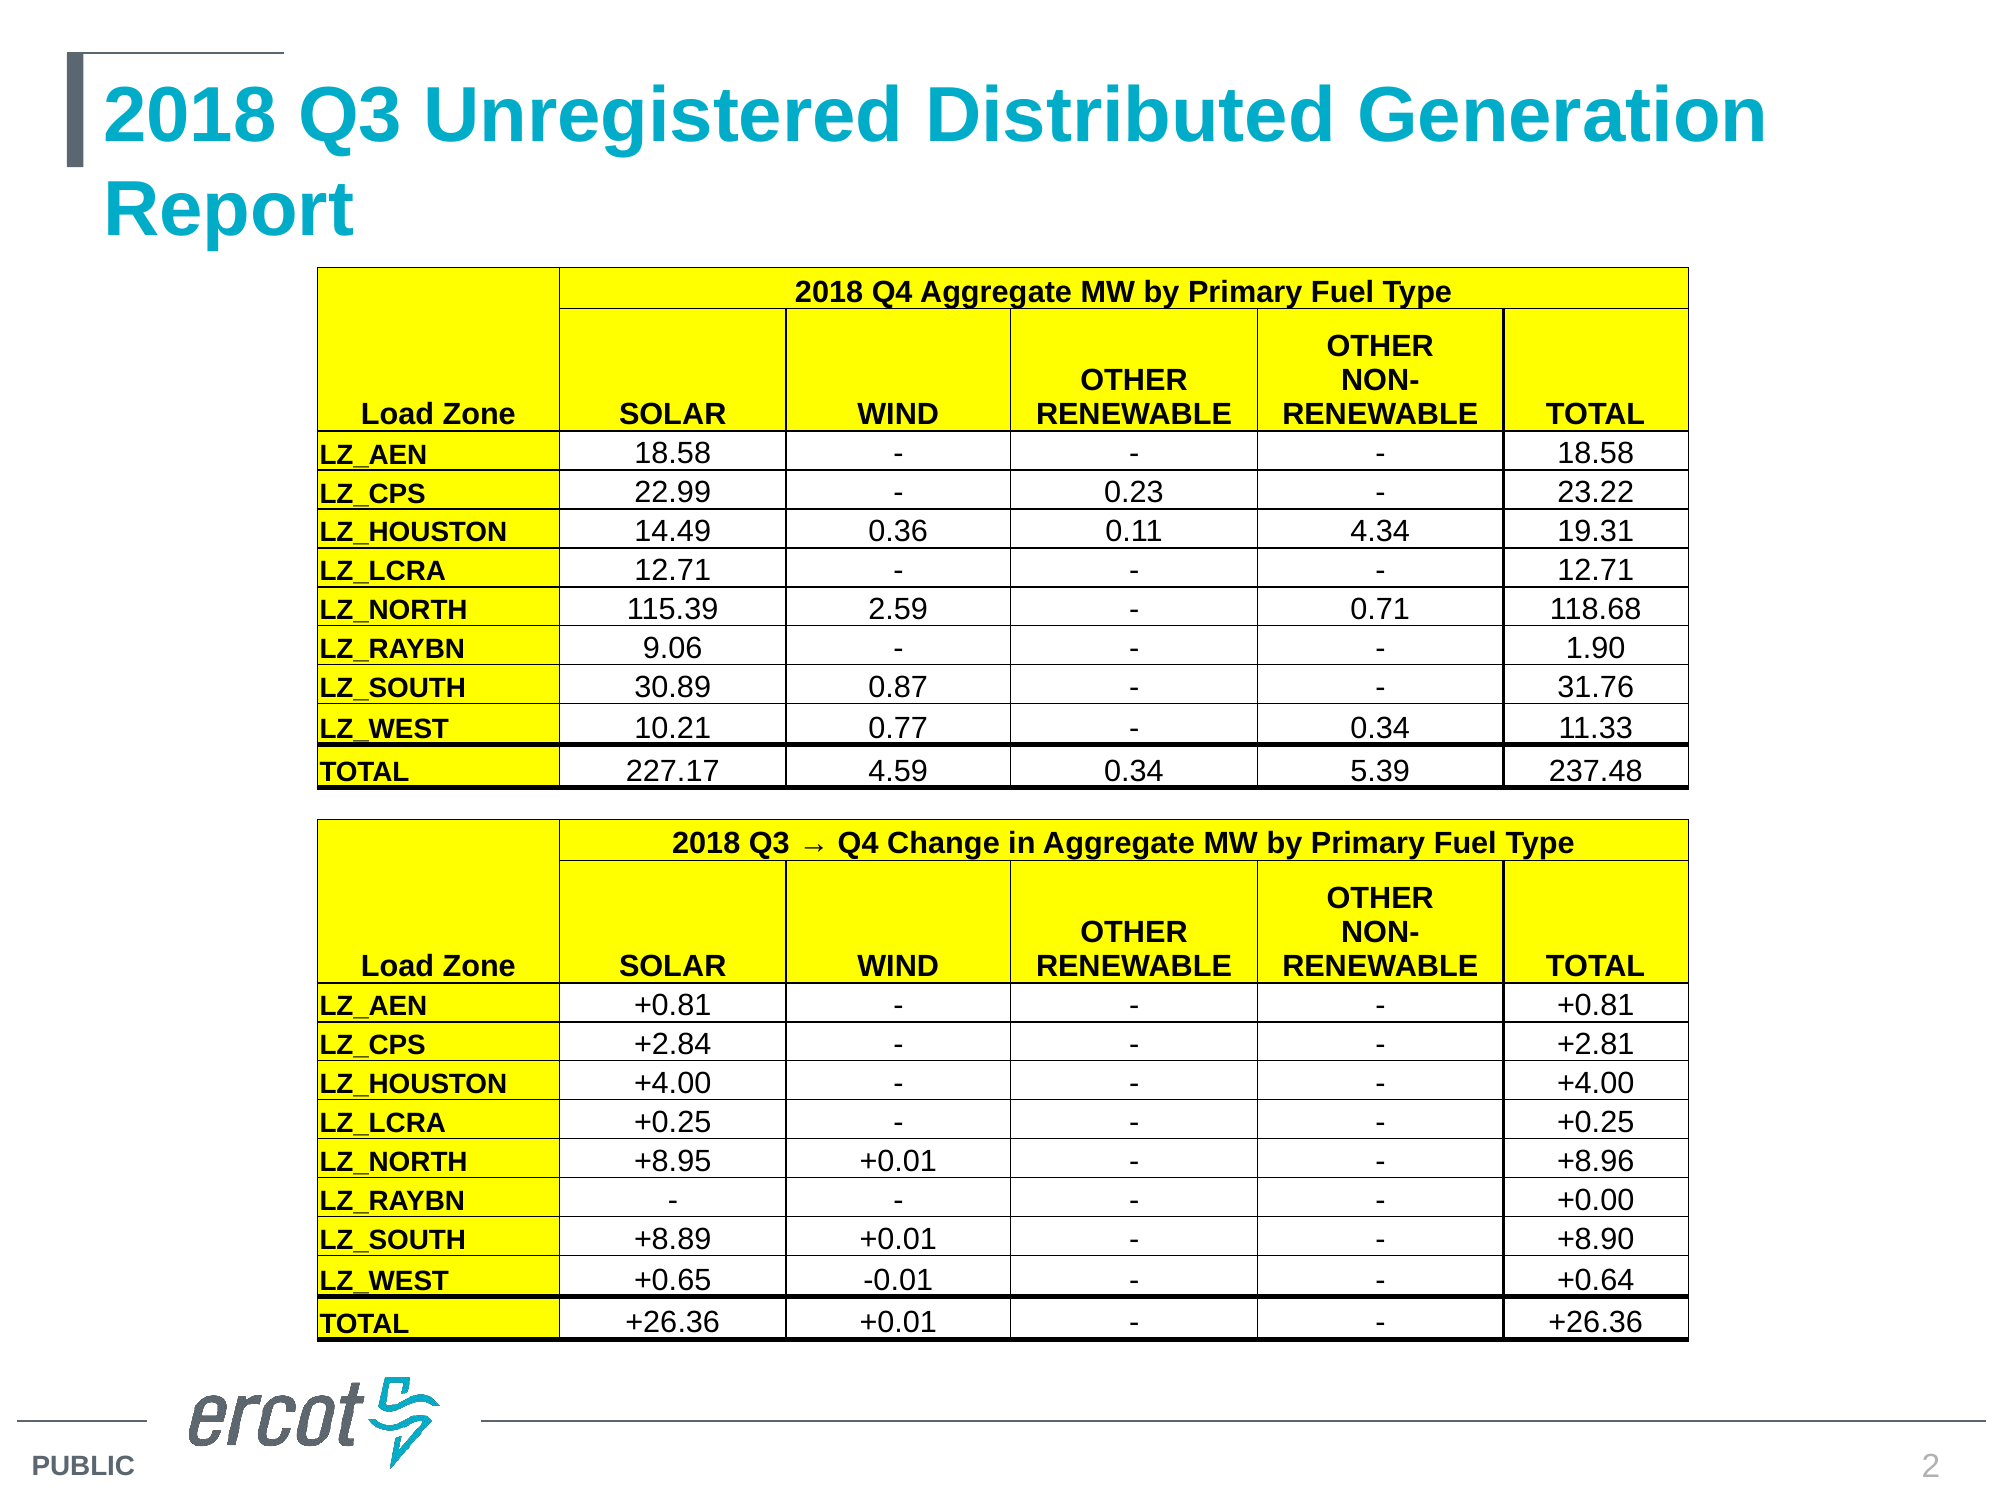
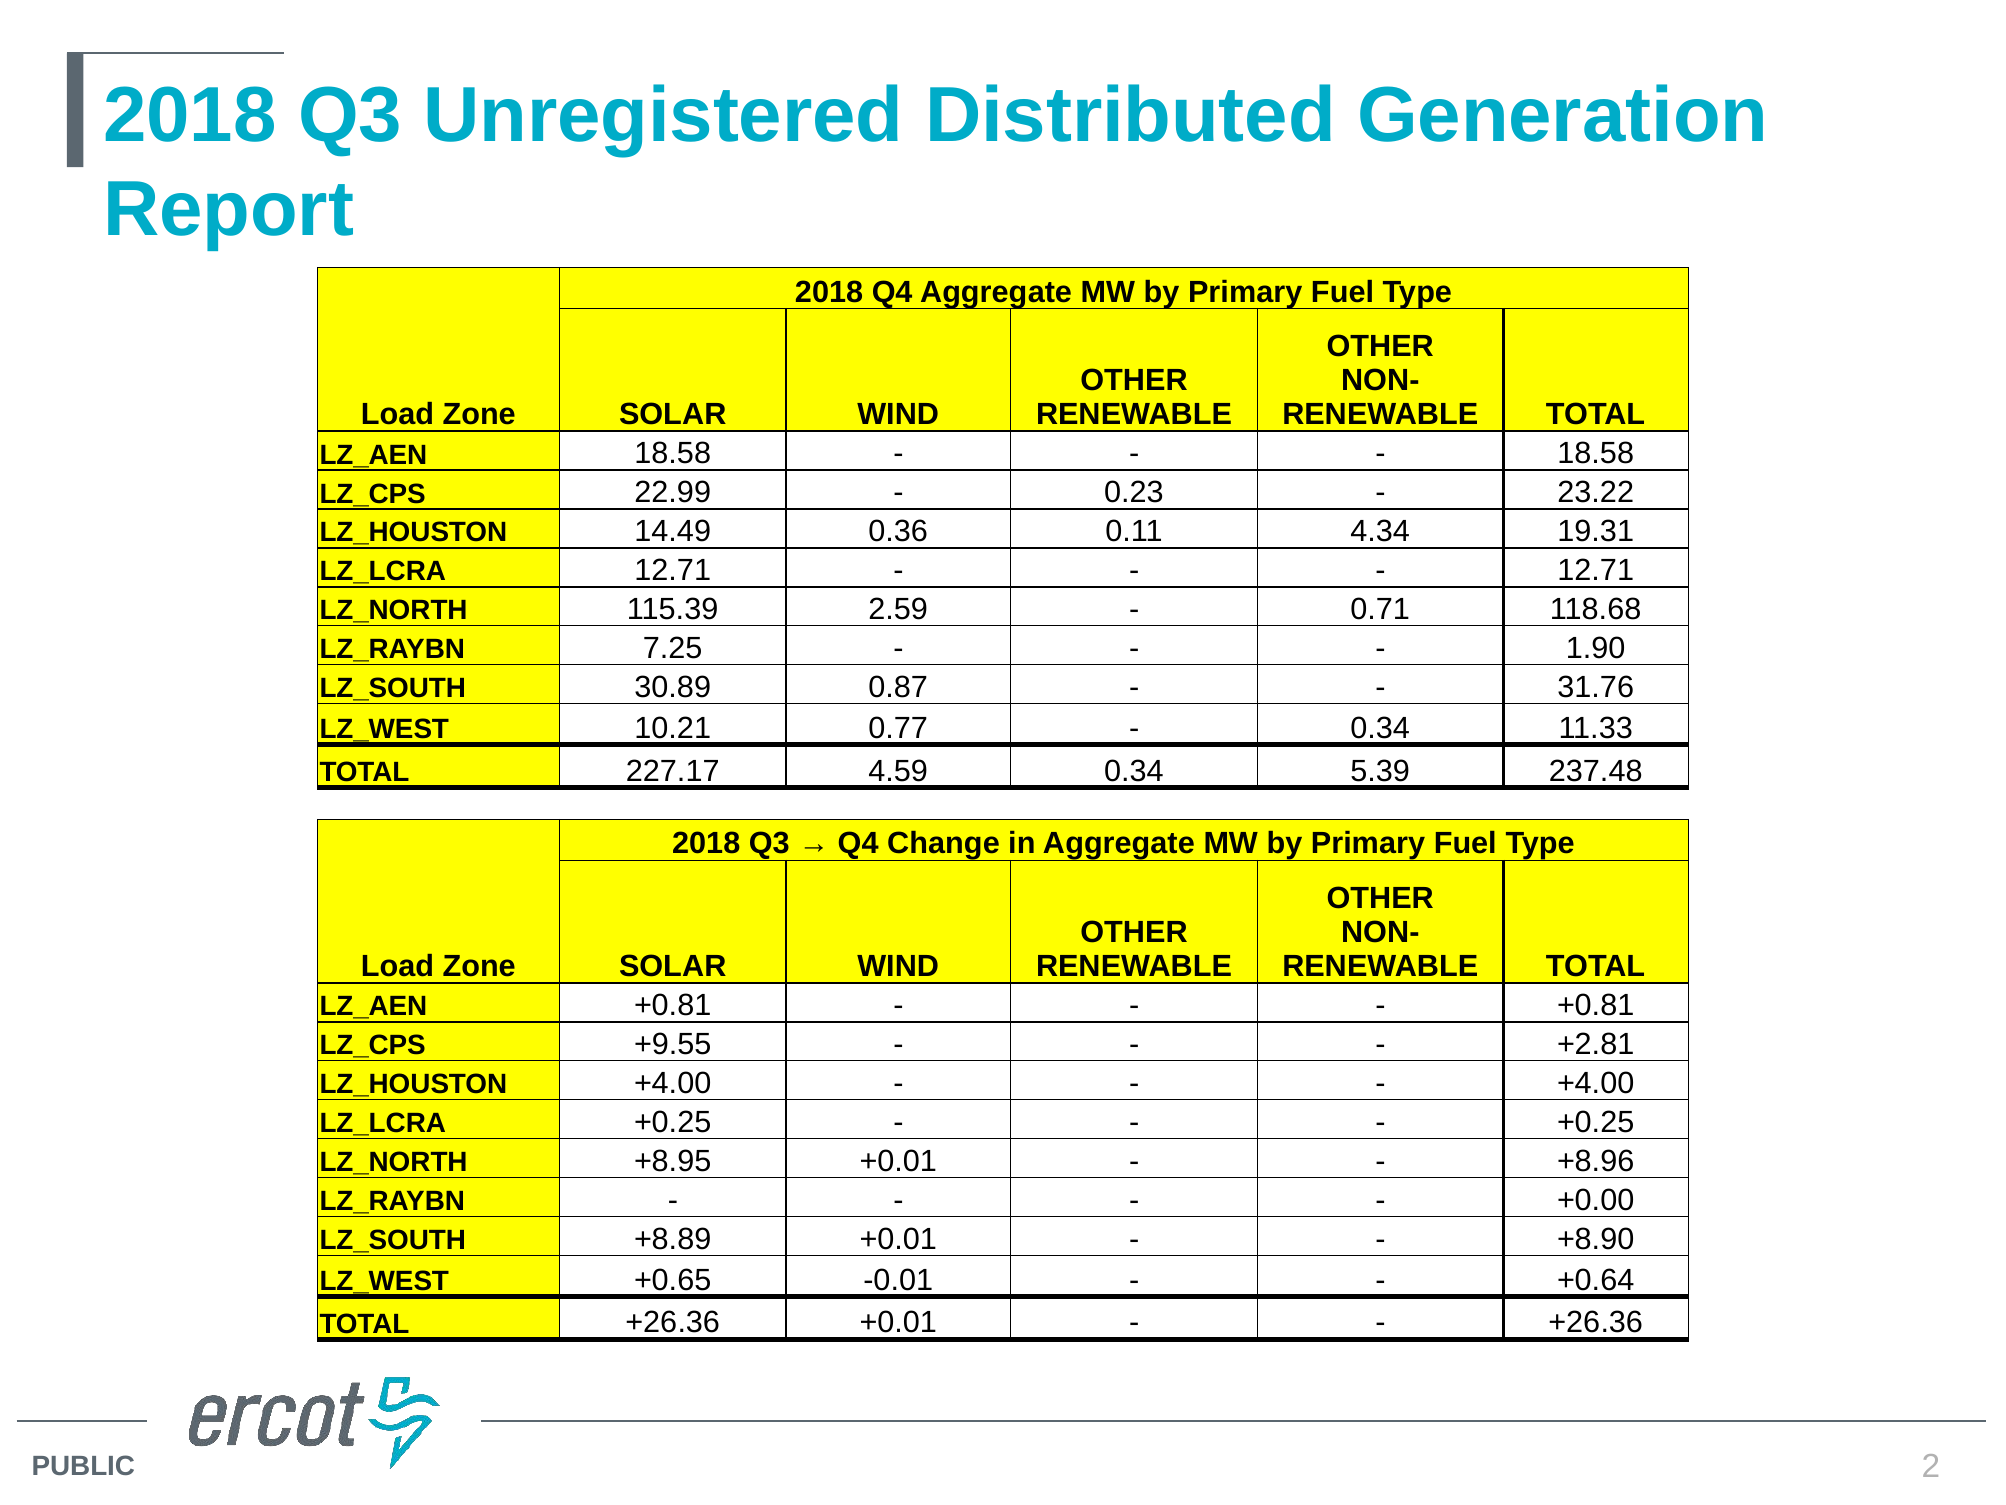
9.06: 9.06 -> 7.25
+2.84: +2.84 -> +9.55
